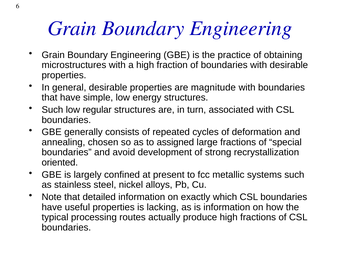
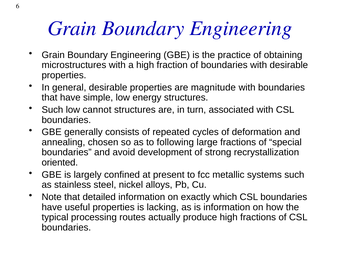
regular: regular -> cannot
assigned: assigned -> following
